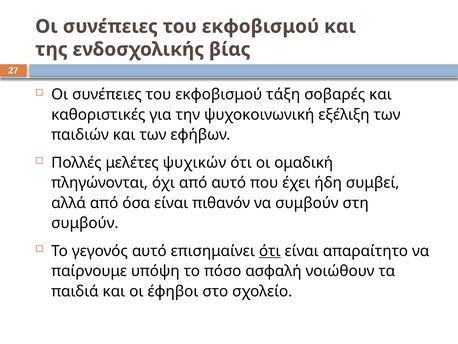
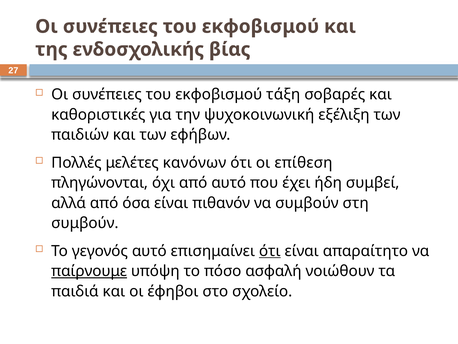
ψυχικών: ψυχικών -> κανόνων
ομαδική: ομαδική -> επίθεση
παίρνουμε underline: none -> present
